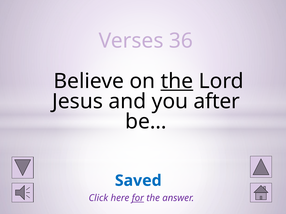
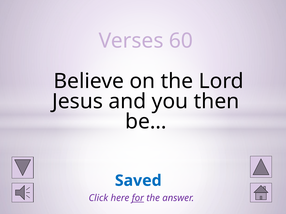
36: 36 -> 60
the at (177, 81) underline: present -> none
after: after -> then
